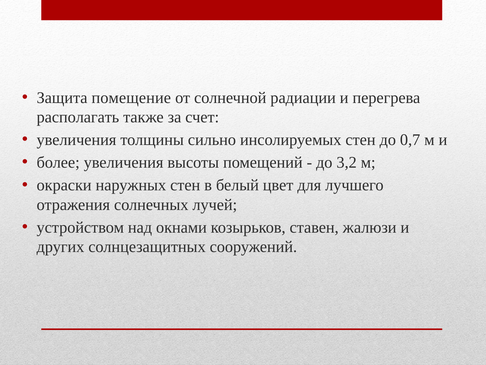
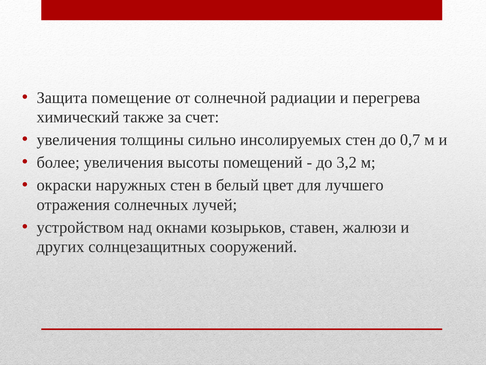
располагать: располагать -> химический
